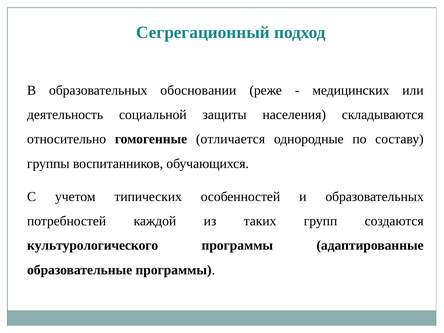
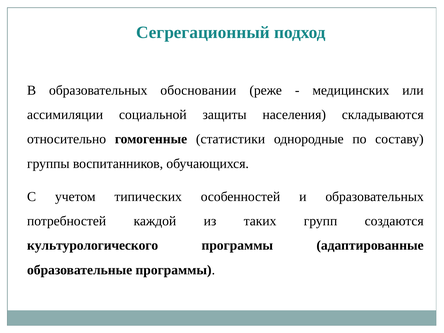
деятельность: деятельность -> ассимиляции
отличается: отличается -> статистики
